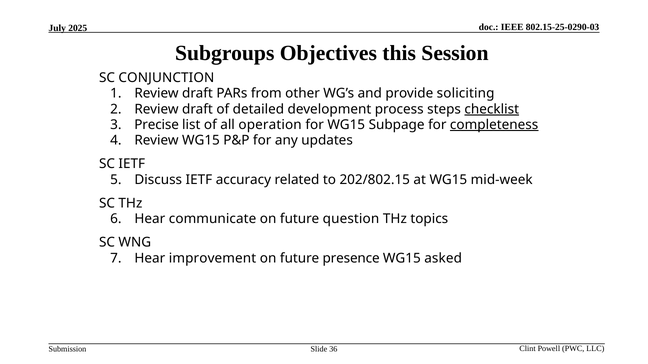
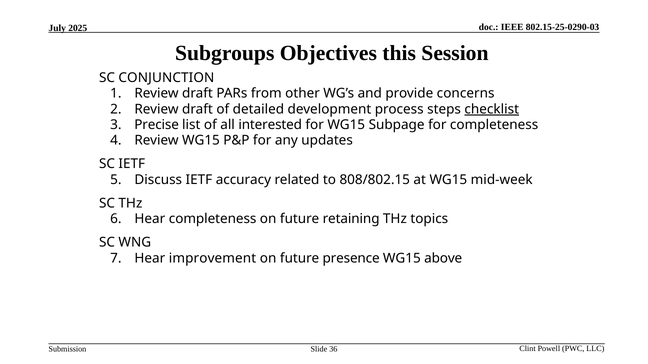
soliciting: soliciting -> concerns
operation: operation -> interested
completeness at (494, 125) underline: present -> none
202/802.15: 202/802.15 -> 808/802.15
Hear communicate: communicate -> completeness
question: question -> retaining
asked: asked -> above
